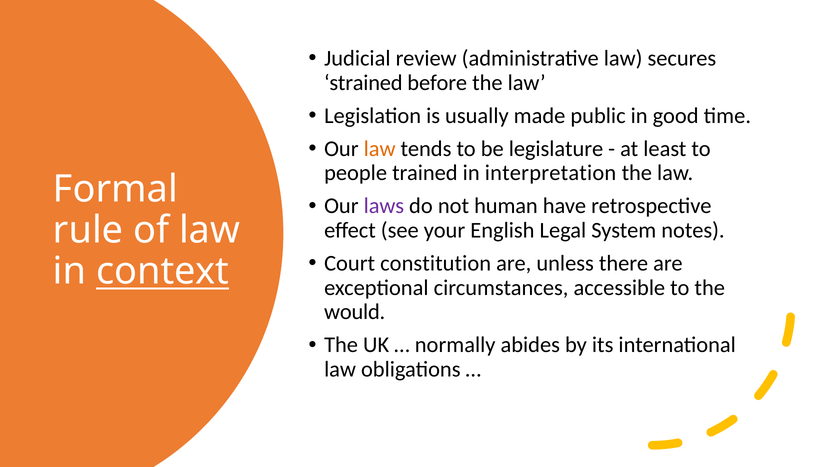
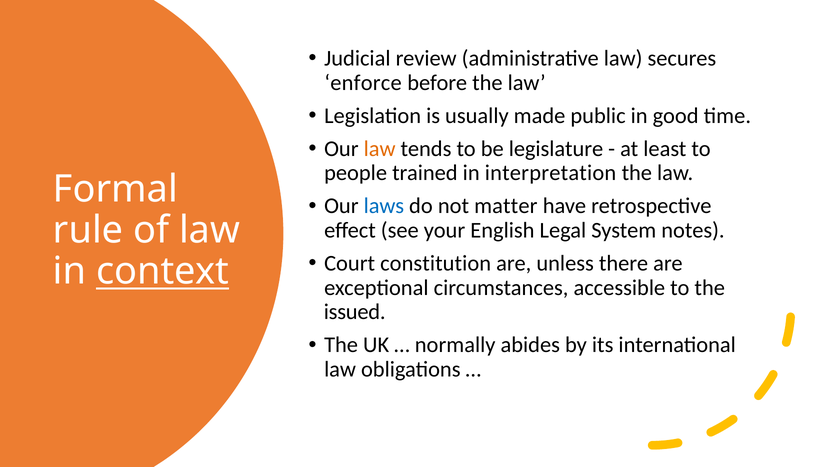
strained: strained -> enforce
laws colour: purple -> blue
human: human -> matter
would: would -> issued
